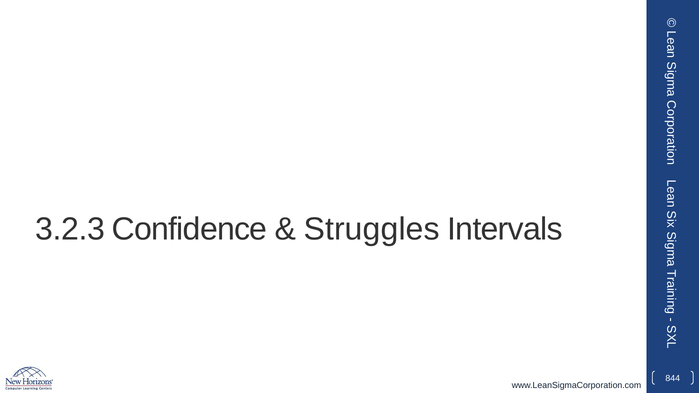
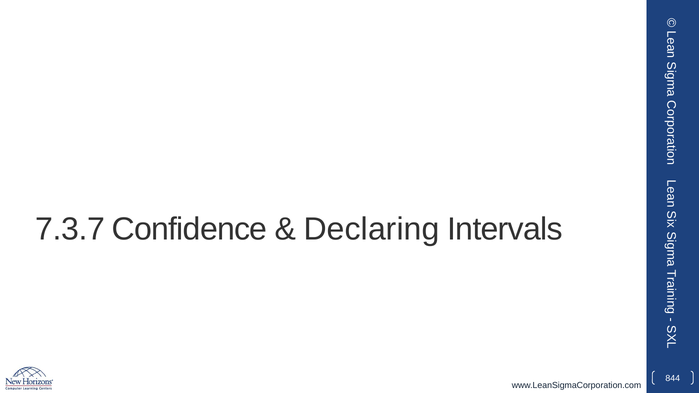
3.2.3: 3.2.3 -> 7.3.7
Struggles: Struggles -> Declaring
